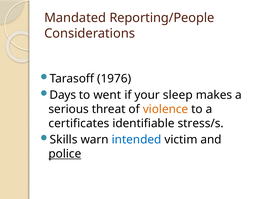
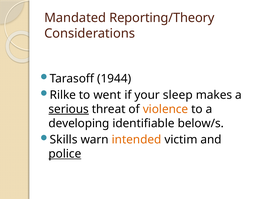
Reporting/People: Reporting/People -> Reporting/Theory
1976: 1976 -> 1944
Days: Days -> Rilke
serious underline: none -> present
certificates: certificates -> developing
stress/s: stress/s -> below/s
intended colour: blue -> orange
